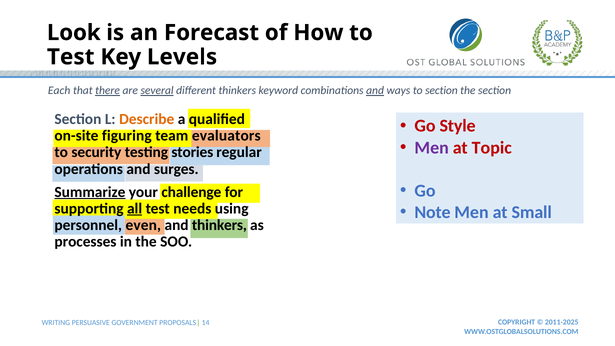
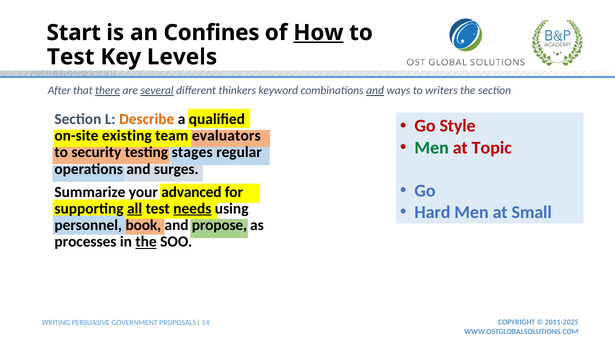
Look: Look -> Start
Forecast: Forecast -> Confines
How underline: none -> present
Each: Each -> After
to section: section -> writers
figuring: figuring -> existing
Men at (432, 148) colour: purple -> green
stories: stories -> stages
Summarize underline: present -> none
challenge: challenge -> advanced
needs underline: none -> present
Note: Note -> Hard
even: even -> book
and thinkers: thinkers -> propose
the at (146, 242) underline: none -> present
